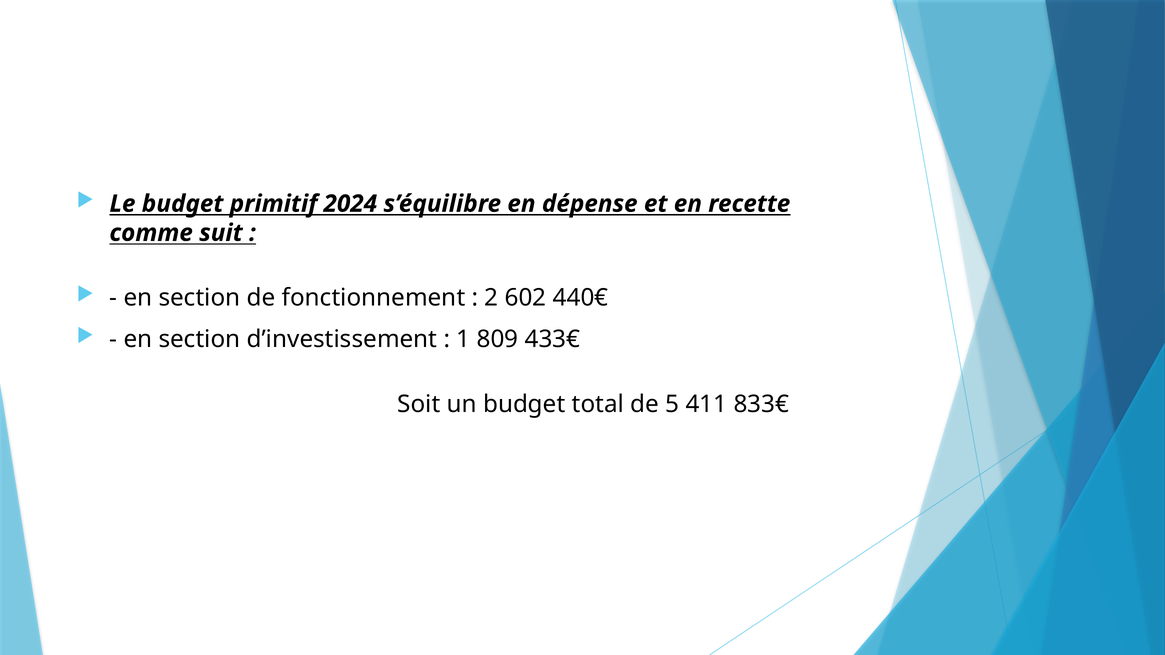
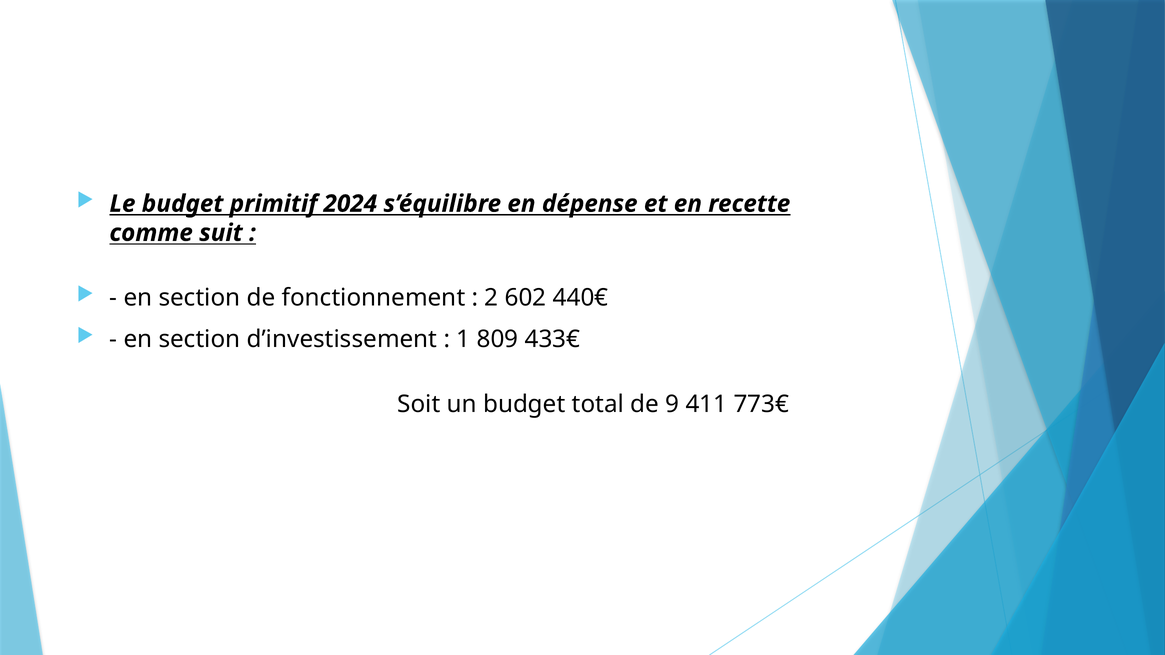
5: 5 -> 9
833€: 833€ -> 773€
